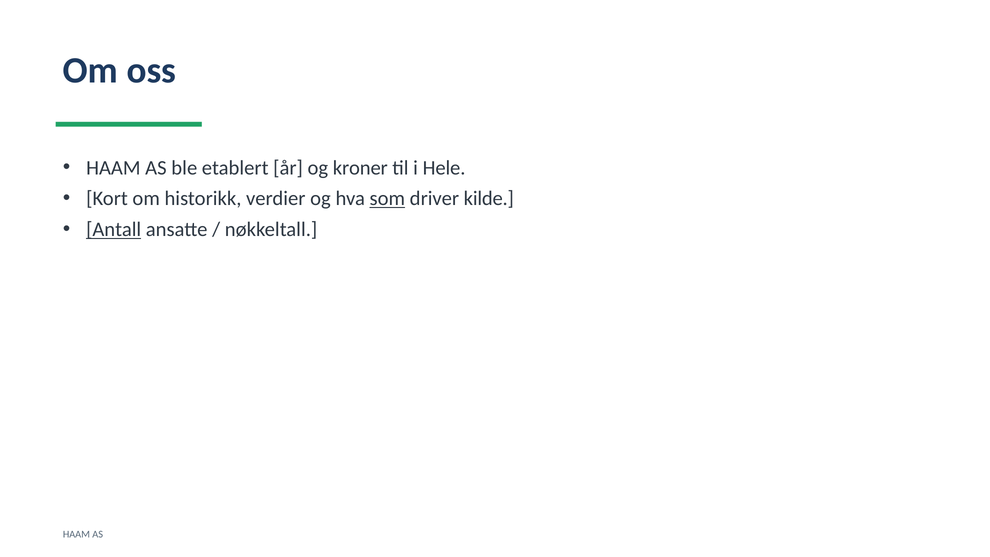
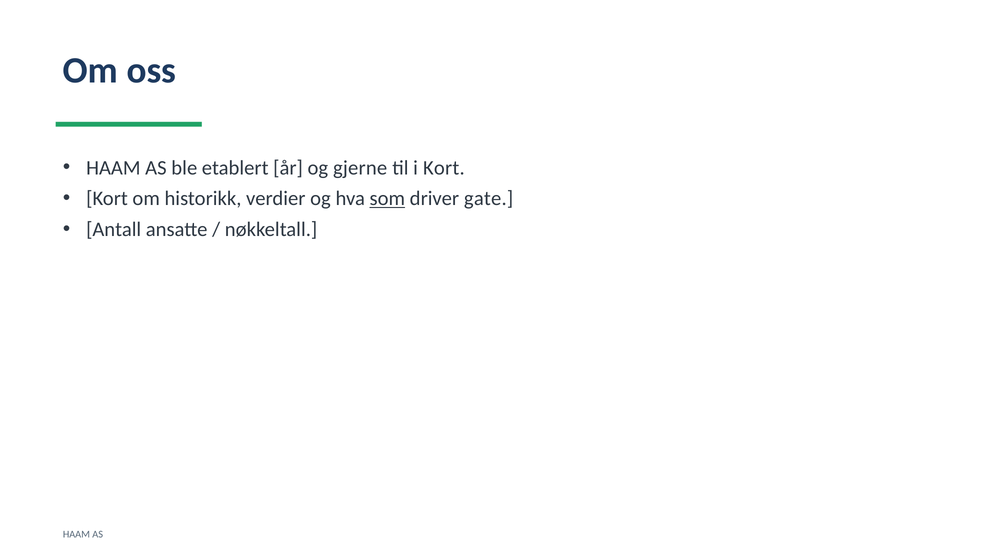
kroner: kroner -> gjerne
i Hele: Hele -> Kort
kilde: kilde -> gate
Antall underline: present -> none
